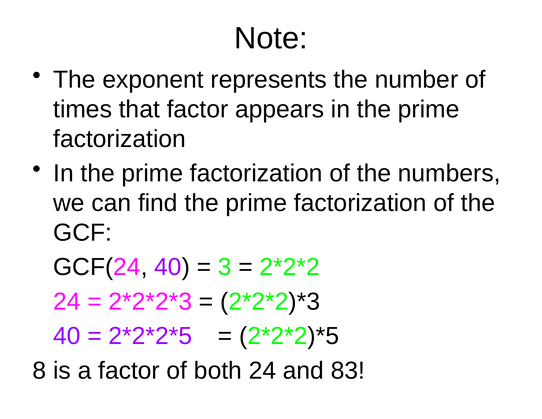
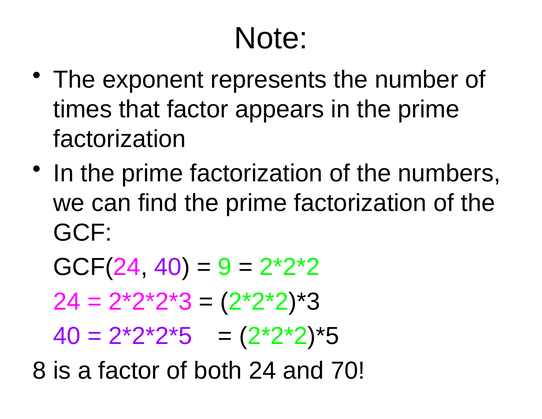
3: 3 -> 9
83: 83 -> 70
